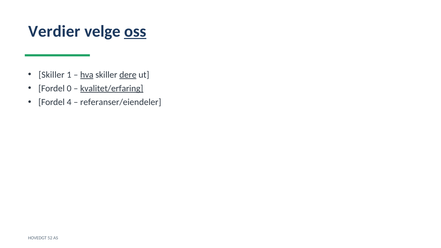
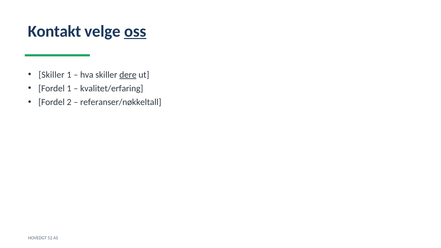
Verdier: Verdier -> Kontakt
hva underline: present -> none
Fordel 0: 0 -> 1
kvalitet/erfaring underline: present -> none
4: 4 -> 2
referanser/eiendeler: referanser/eiendeler -> referanser/nøkkeltall
